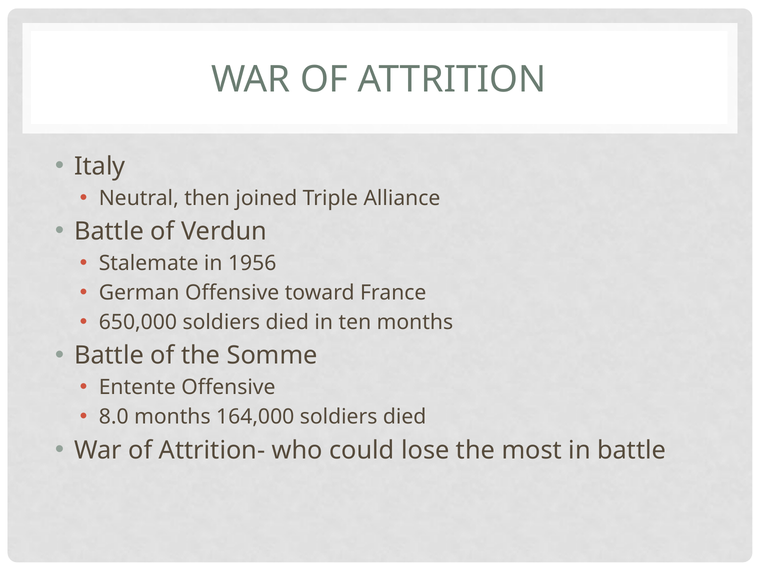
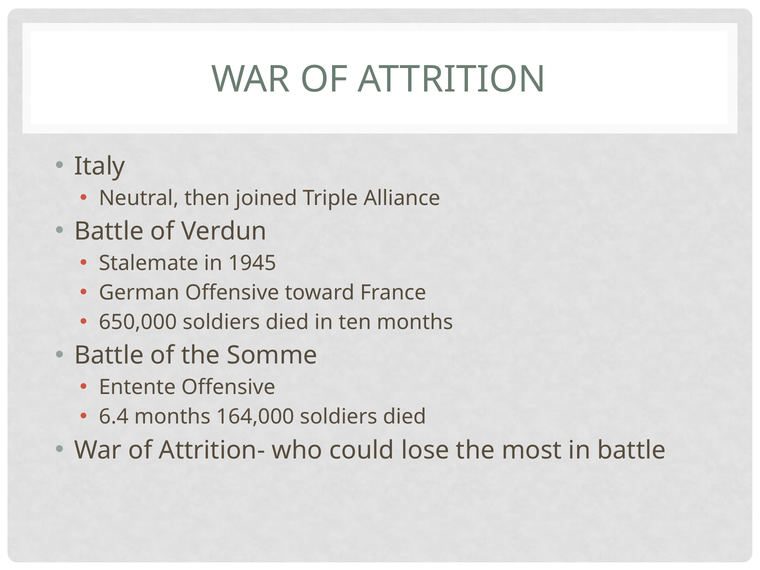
1956: 1956 -> 1945
8.0: 8.0 -> 6.4
